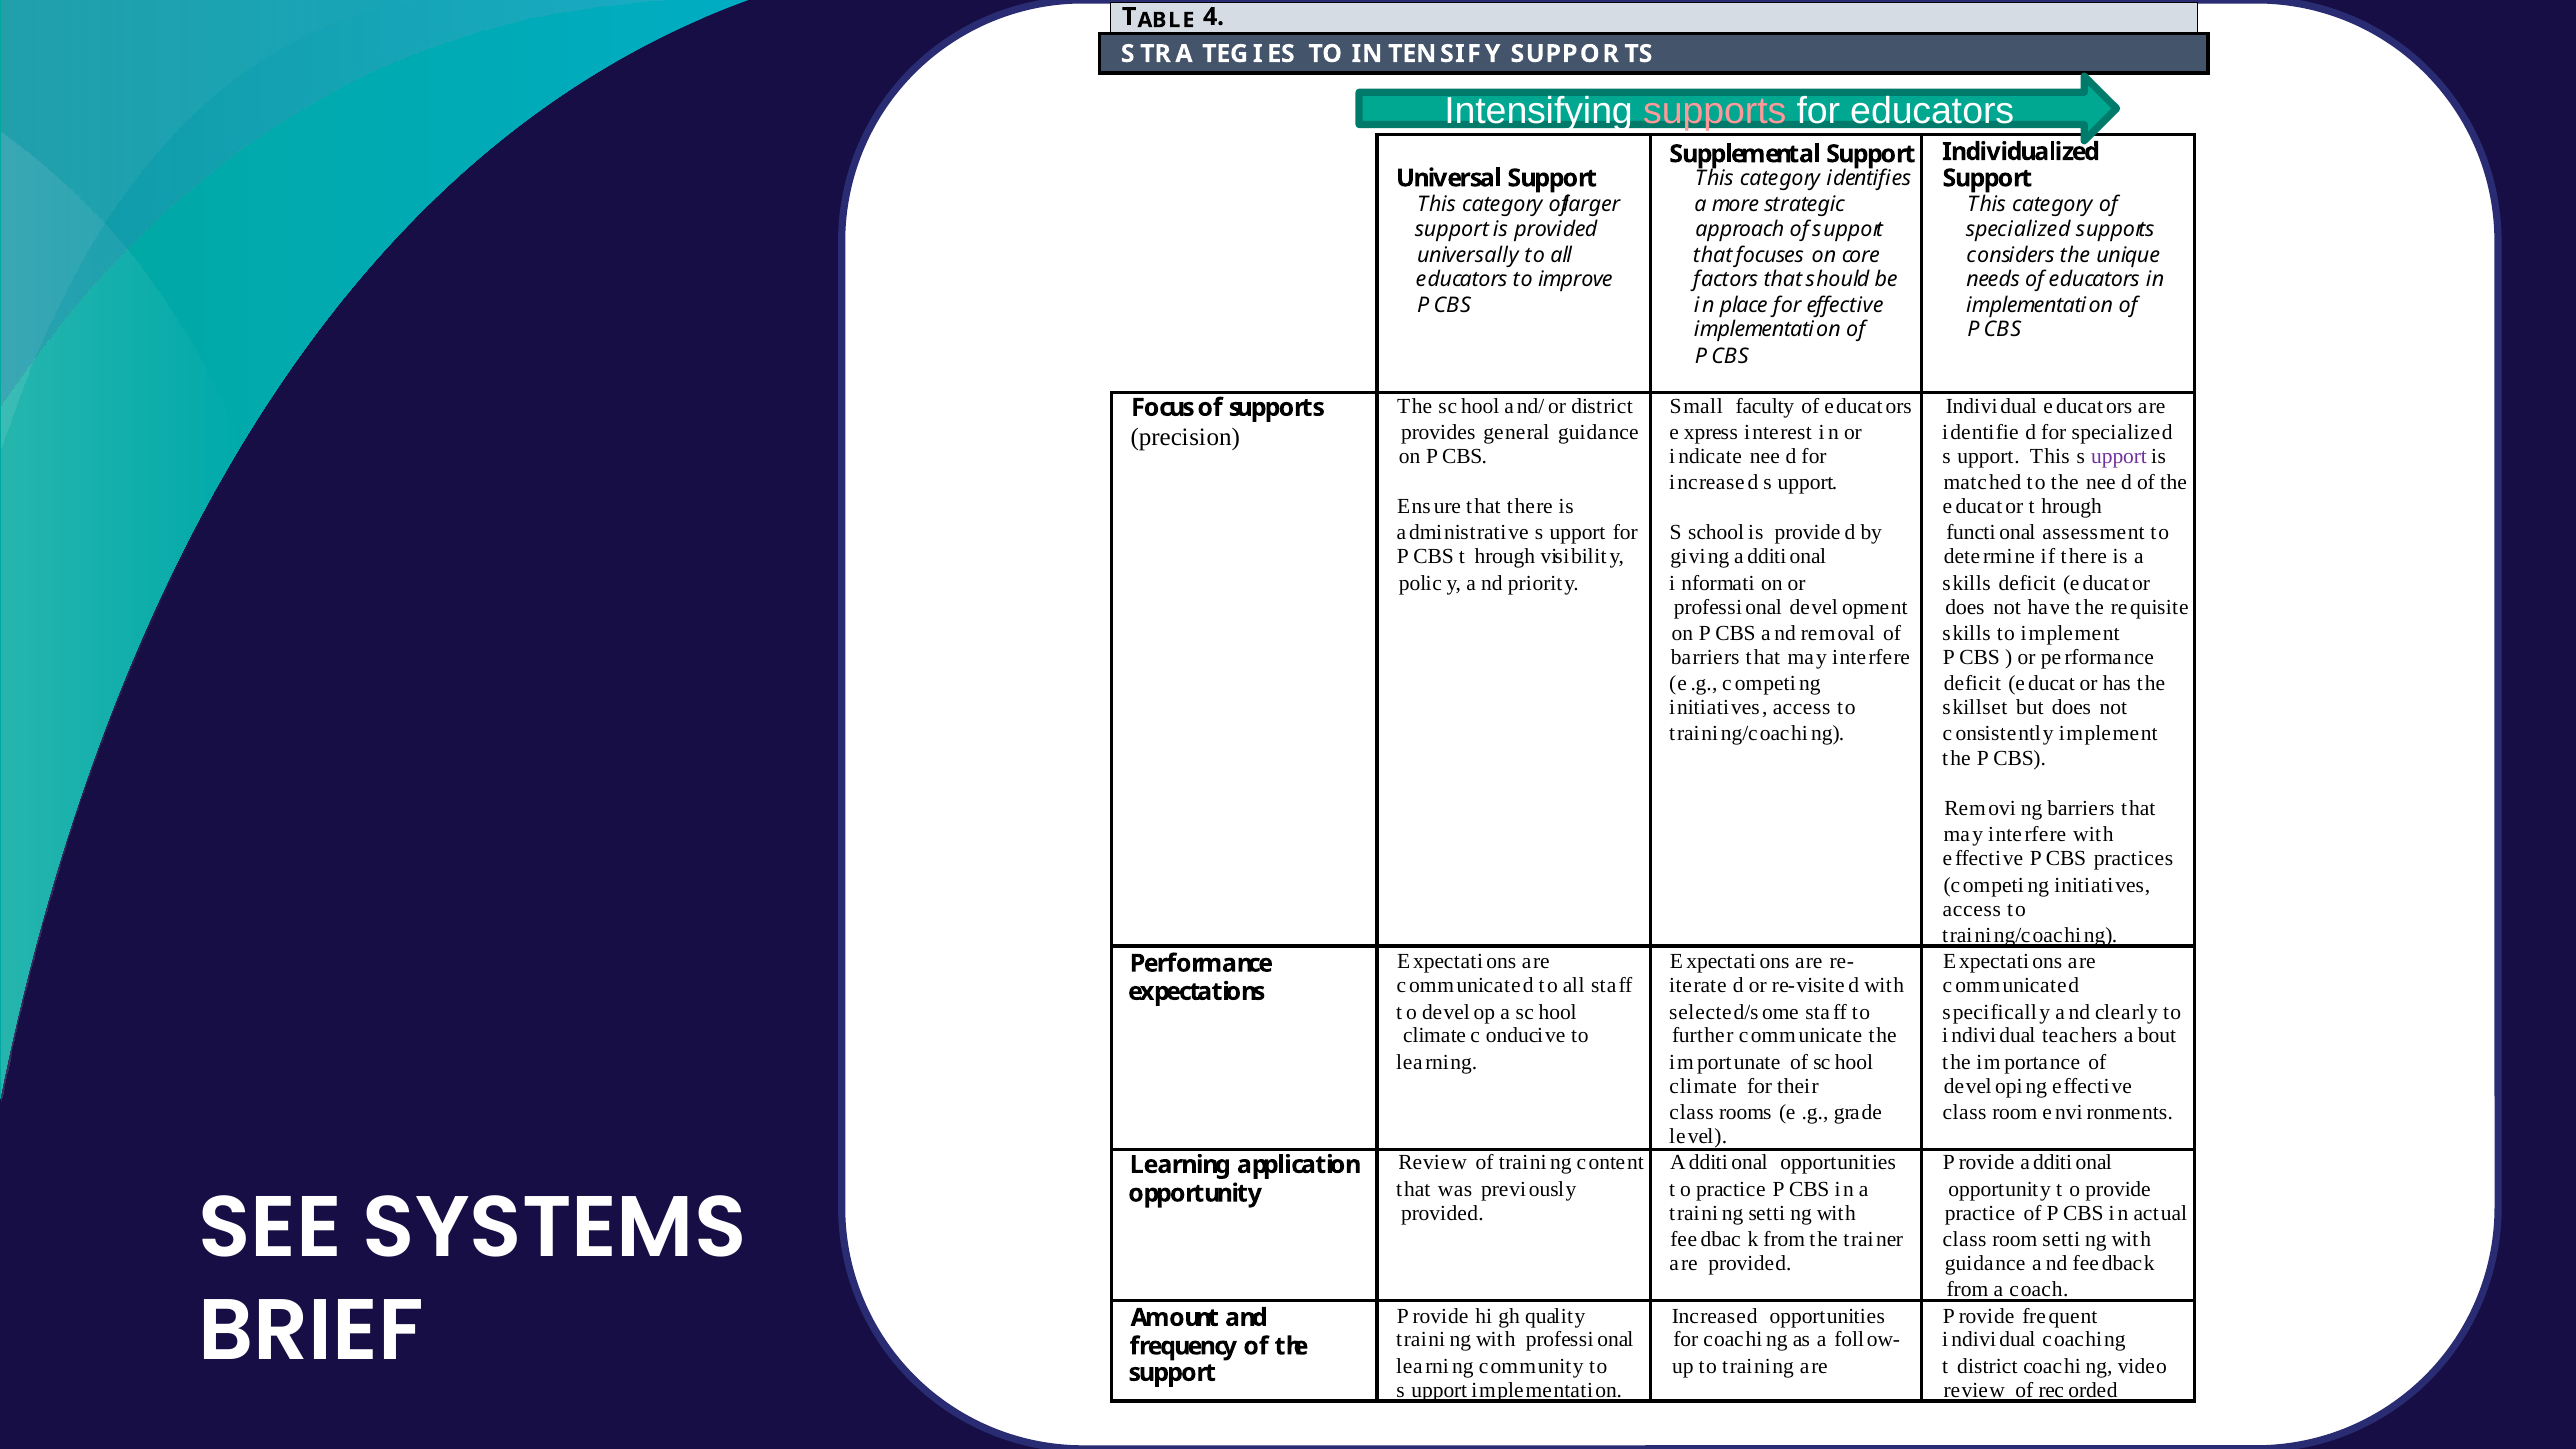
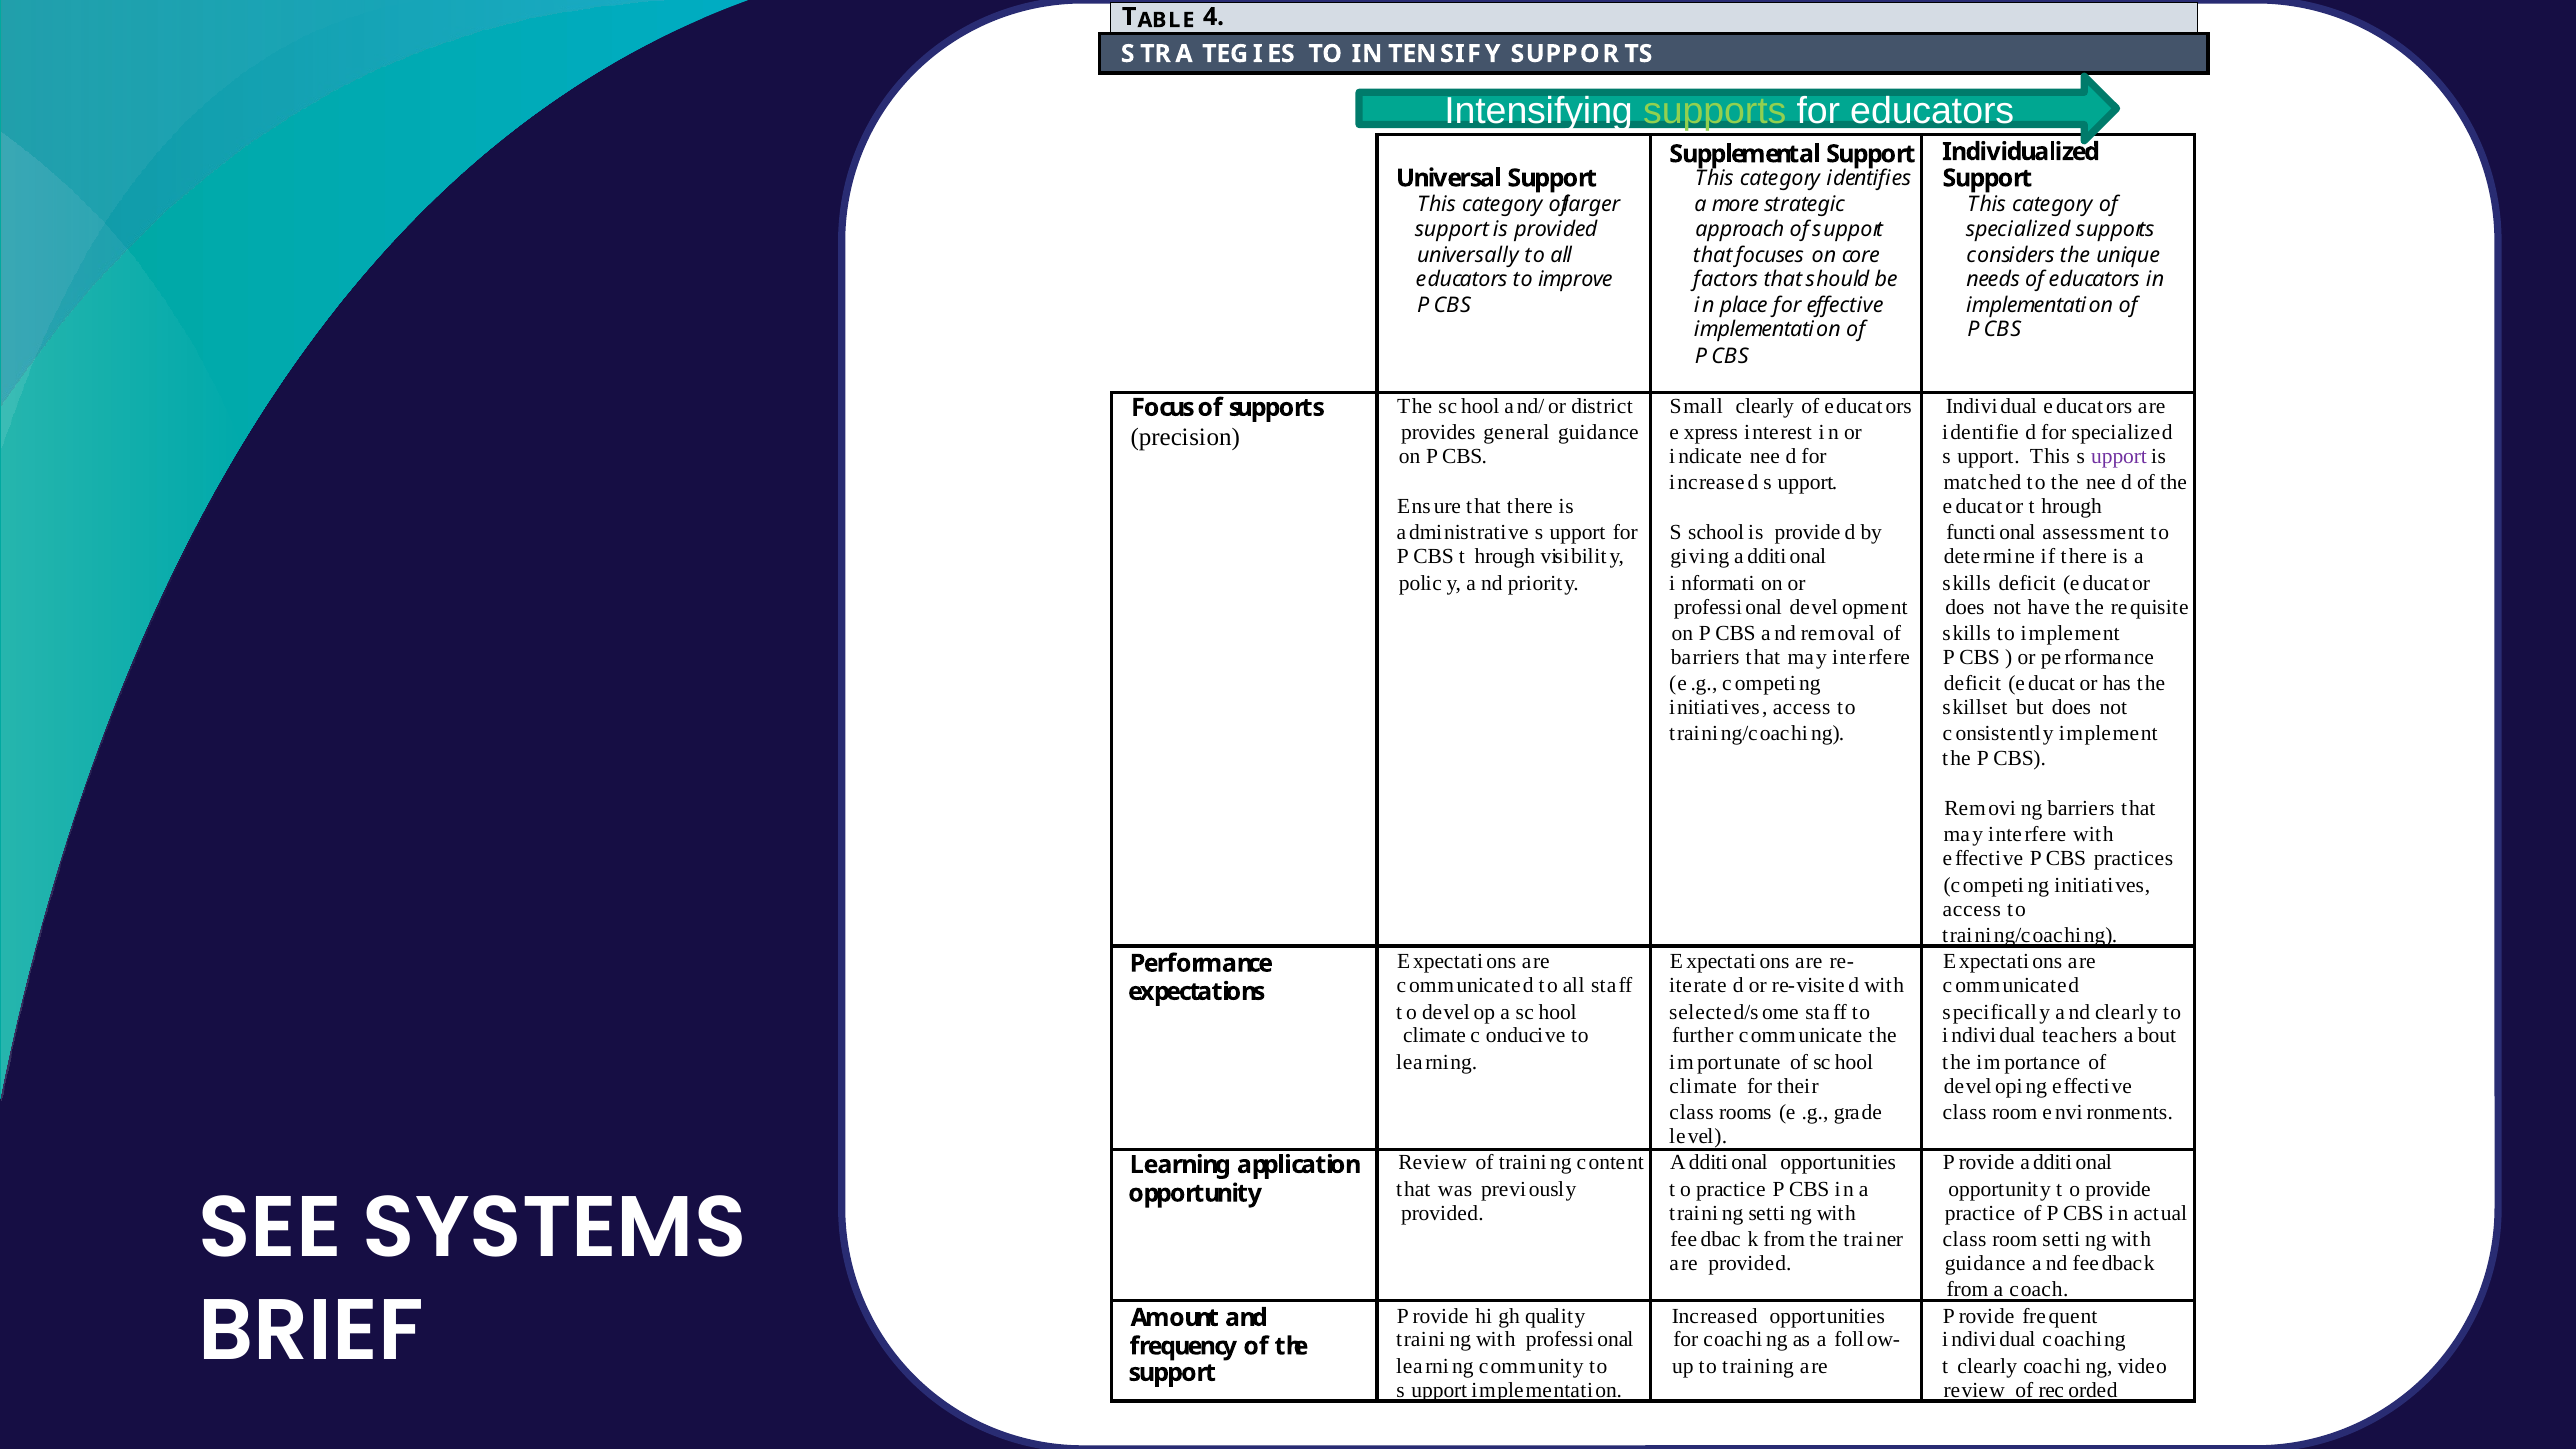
supports at (1715, 111) colour: pink -> light green
faculty at (1765, 406): faculty -> clearly
t district: district -> clearly
